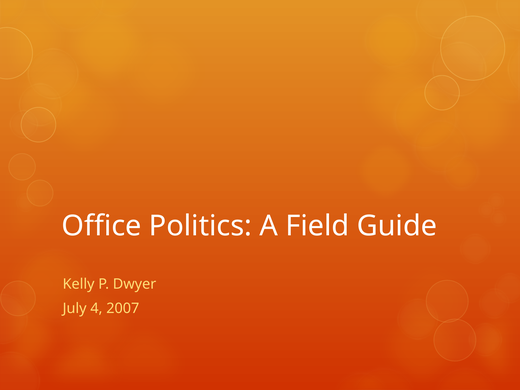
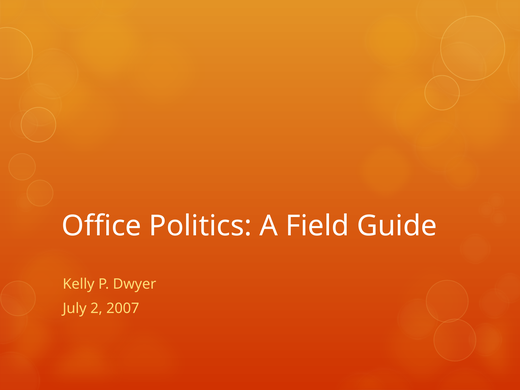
4: 4 -> 2
